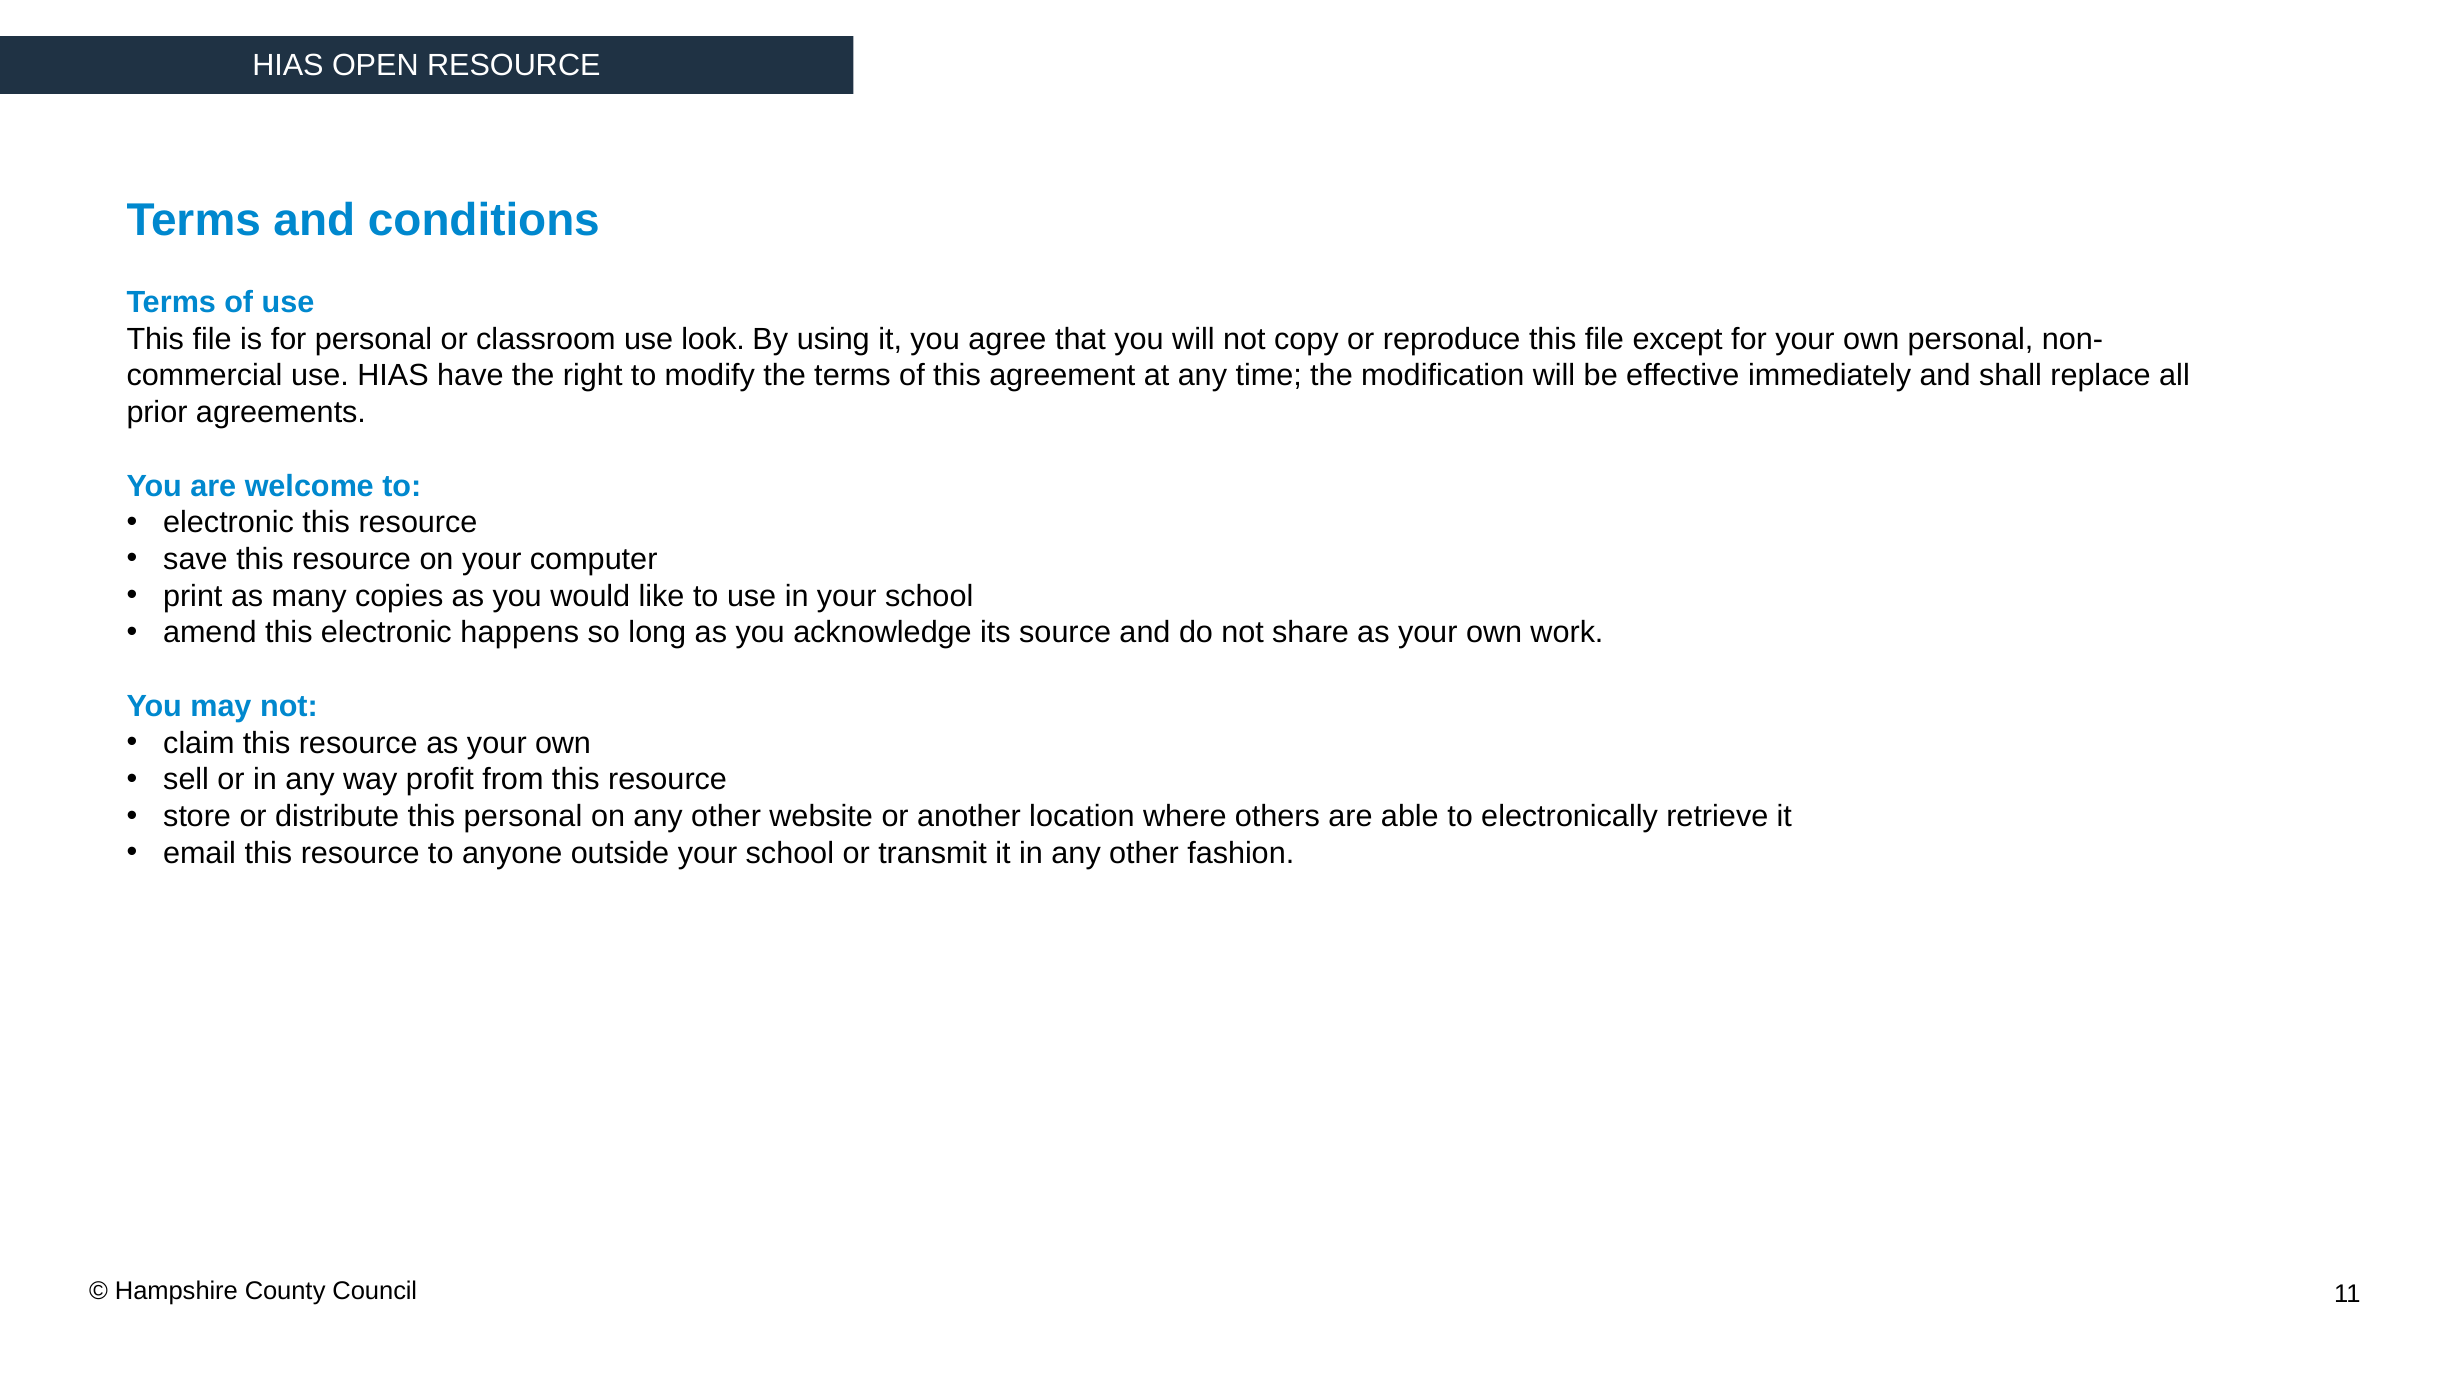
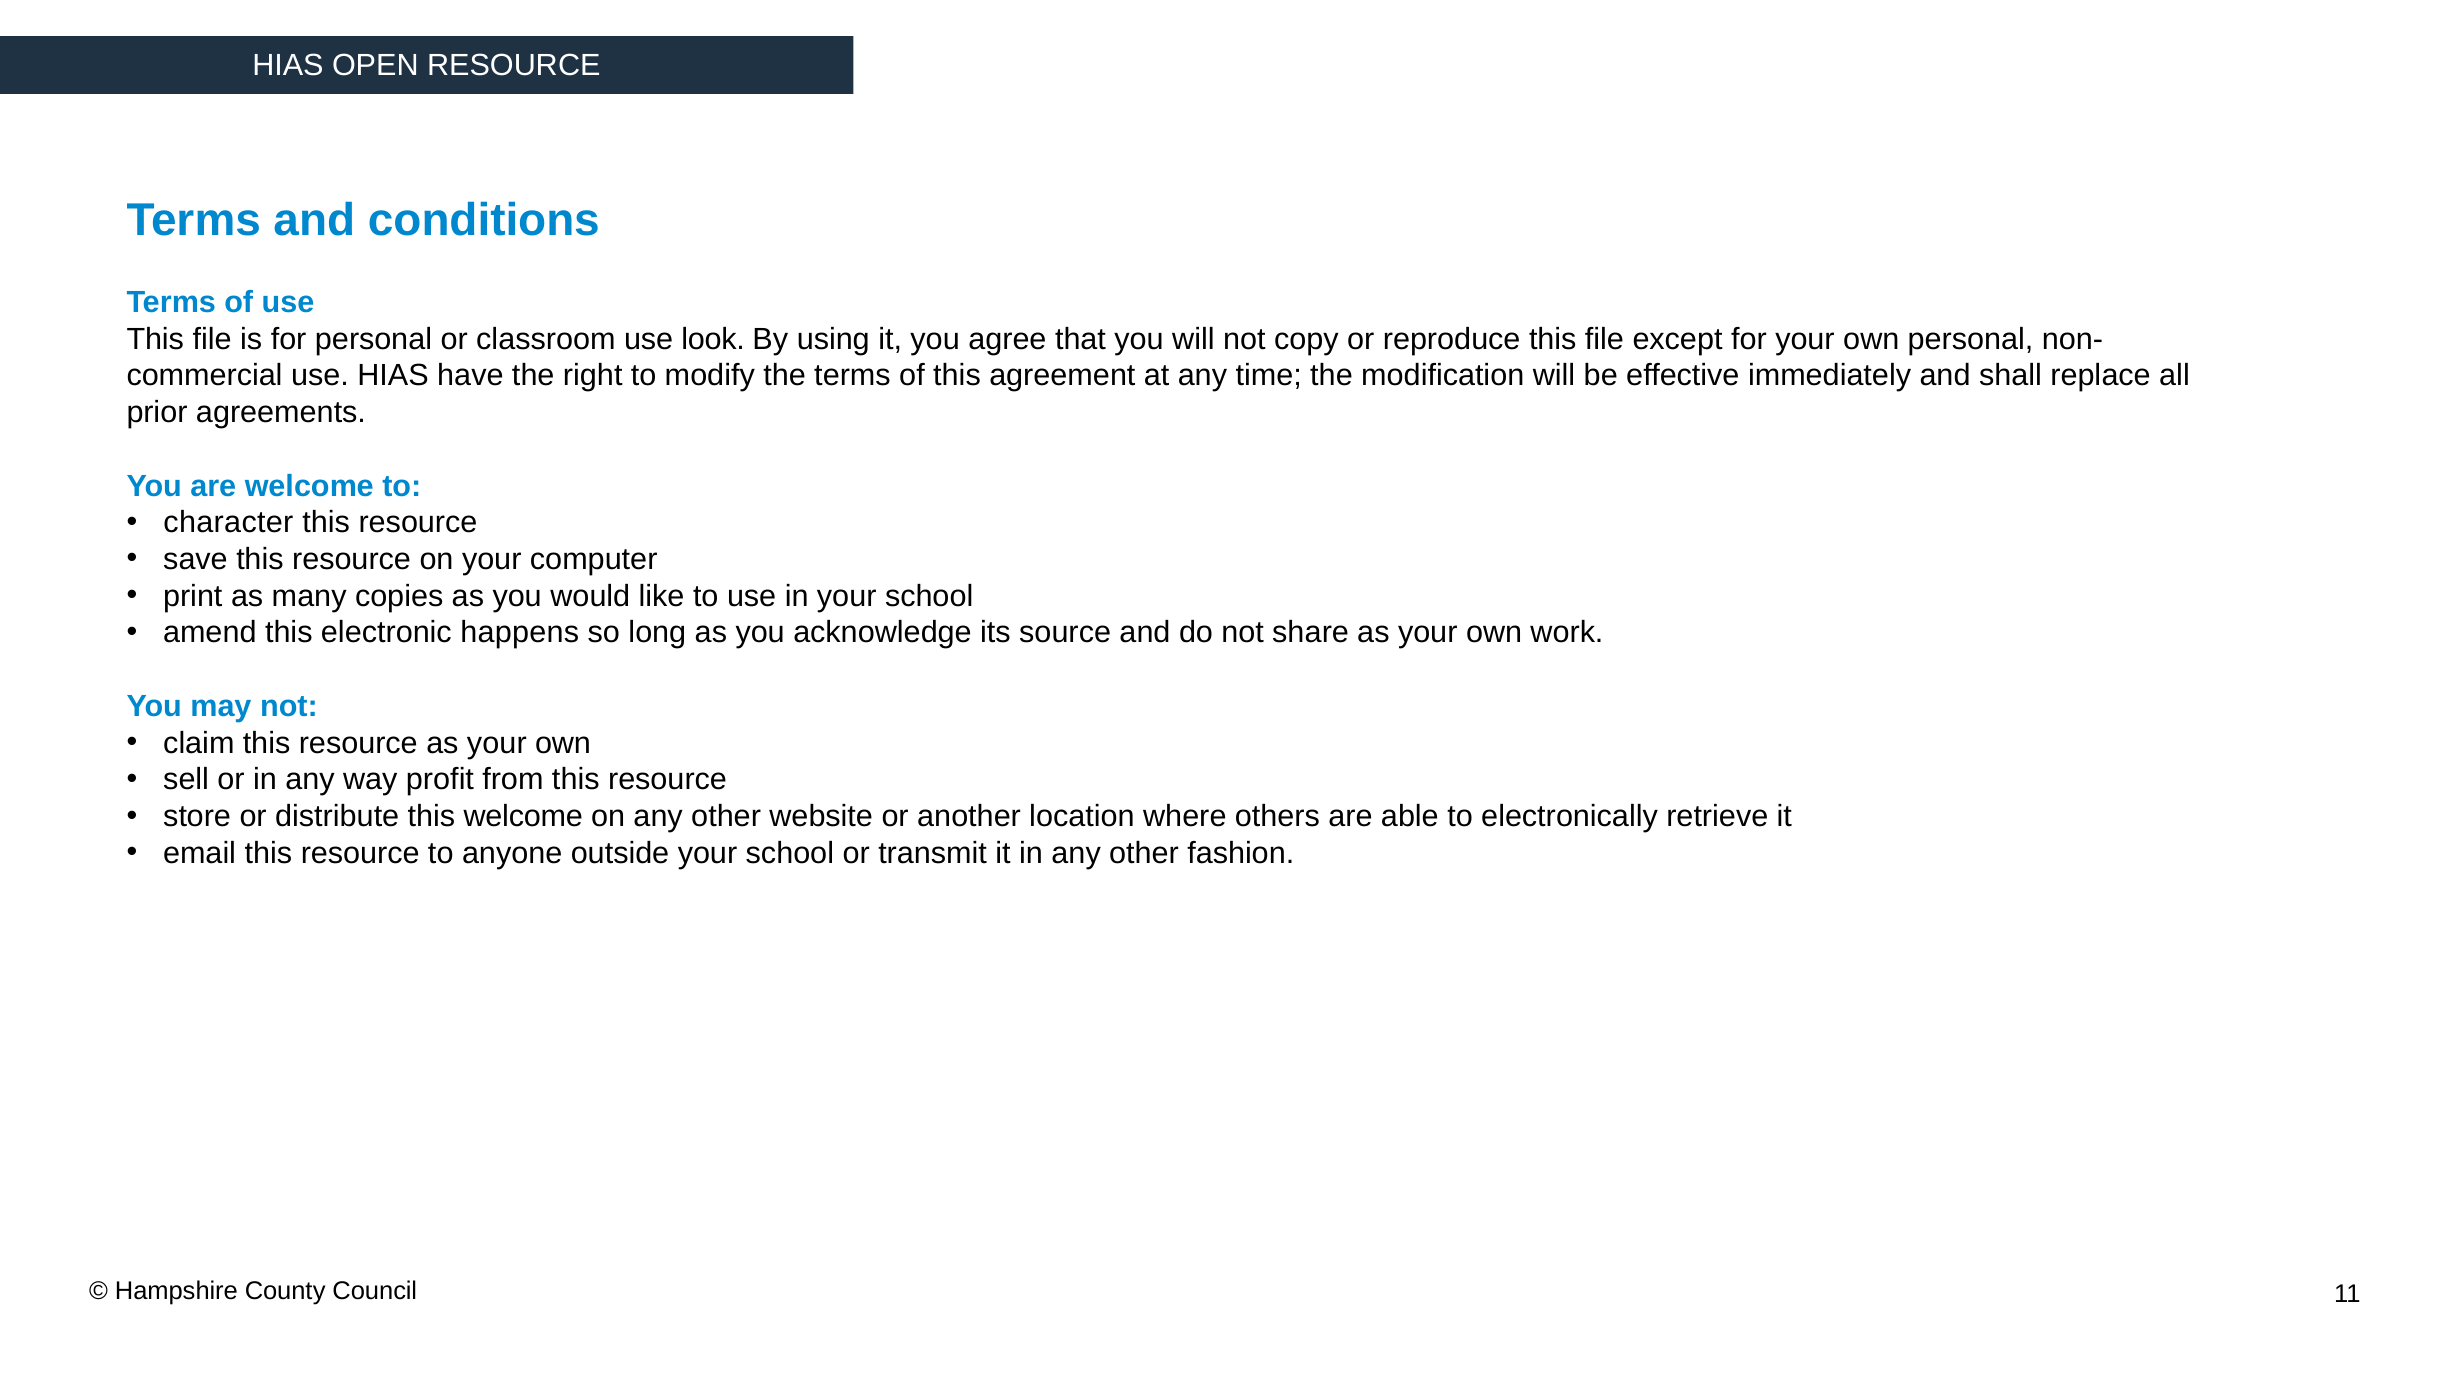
electronic at (229, 523): electronic -> character
this personal: personal -> welcome
